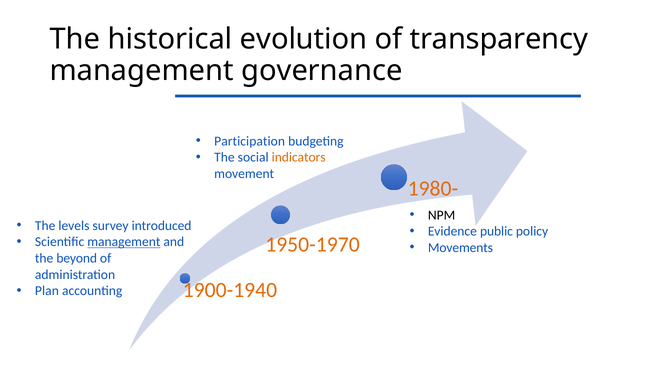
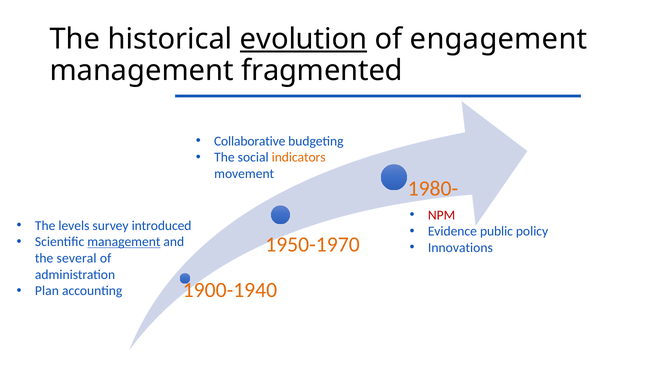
evolution underline: none -> present
transparency: transparency -> engagement
governance: governance -> fragmented
Participation: Participation -> Collaborative
NPM colour: black -> red
Movements: Movements -> Innovations
beyond: beyond -> several
